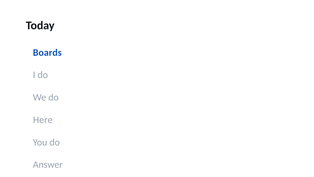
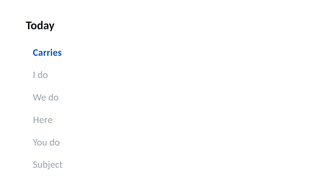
Boards: Boards -> Carries
Answer: Answer -> Subject
